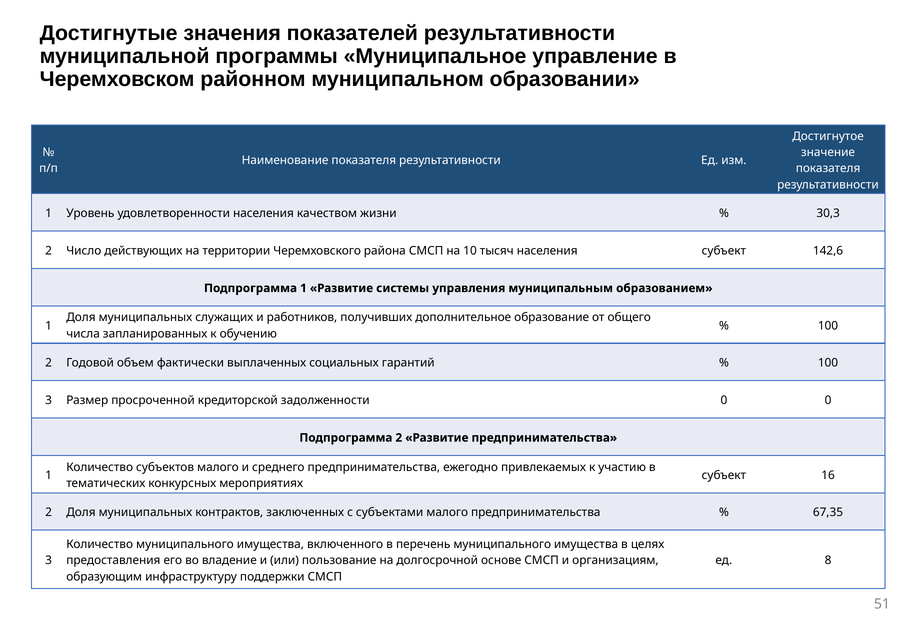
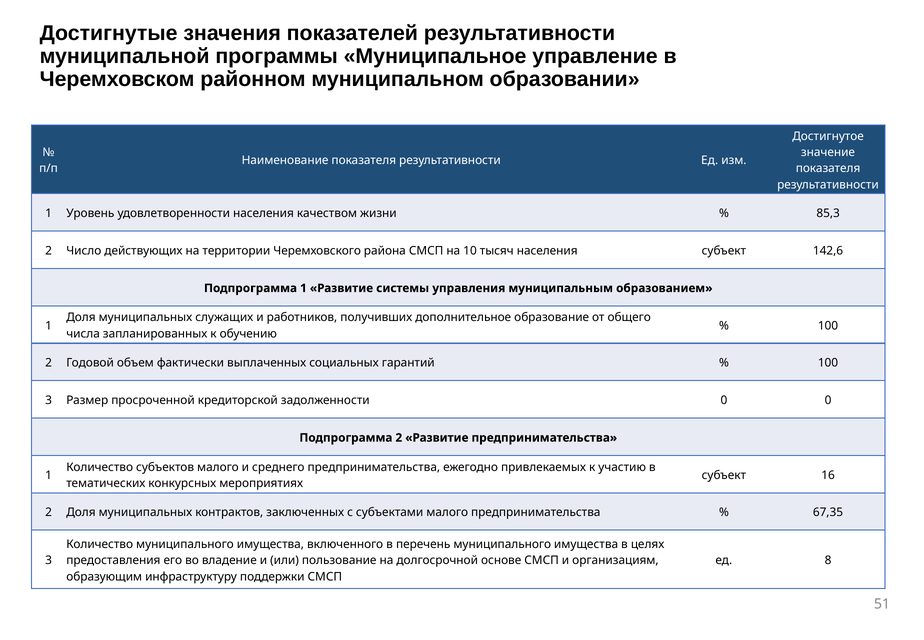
30,3: 30,3 -> 85,3
